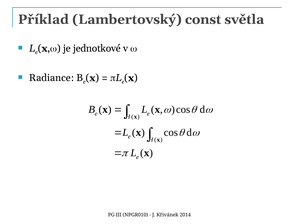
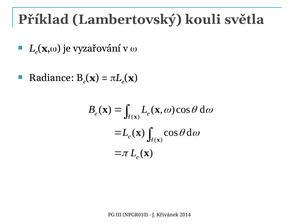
const: const -> kouli
jednotkové: jednotkové -> vyzařování
